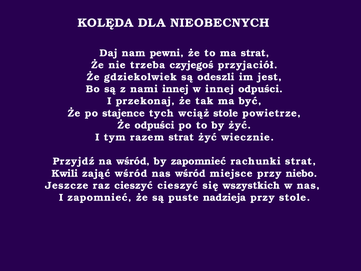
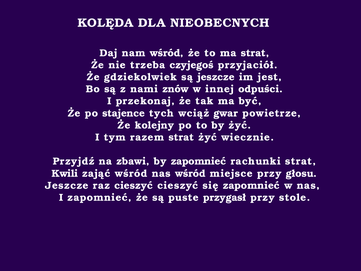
nam pewni: pewni -> wśród
są odeszli: odeszli -> jeszcze
nami innej: innej -> znów
wciąż stole: stole -> gwar
Że odpuści: odpuści -> kolejny
na wśród: wśród -> zbawi
niebo: niebo -> głosu
się wszystkich: wszystkich -> zapomnieć
nadzieja: nadzieja -> przygasł
